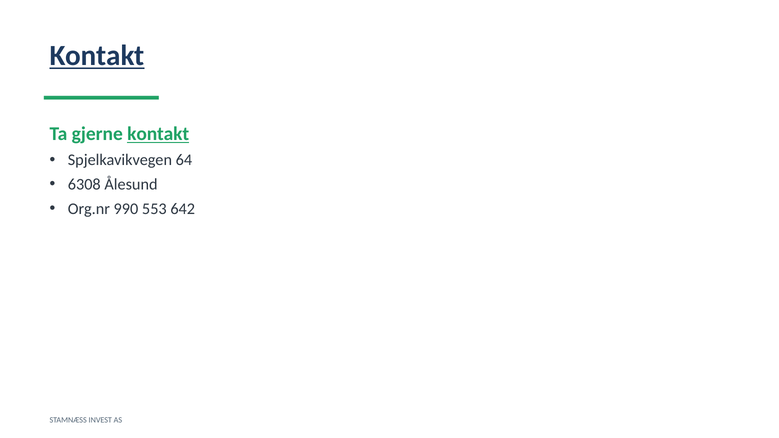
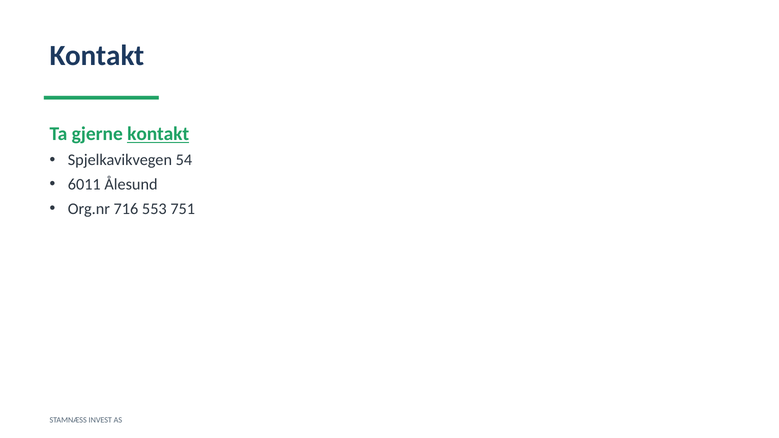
Kontakt at (97, 56) underline: present -> none
64: 64 -> 54
6308: 6308 -> 6011
990: 990 -> 716
642: 642 -> 751
